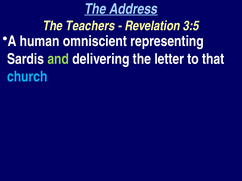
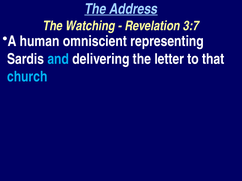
Teachers: Teachers -> Watching
3:5: 3:5 -> 3:7
and colour: light green -> light blue
